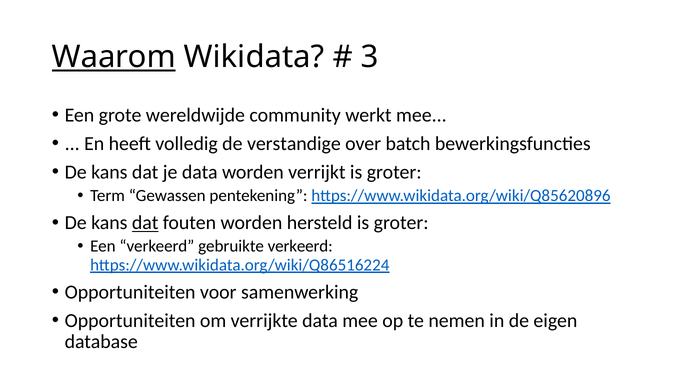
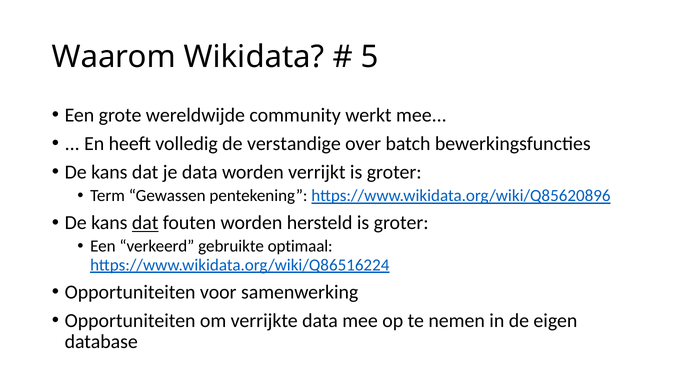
Waarom underline: present -> none
3: 3 -> 5
gebruikte verkeerd: verkeerd -> optimaal
